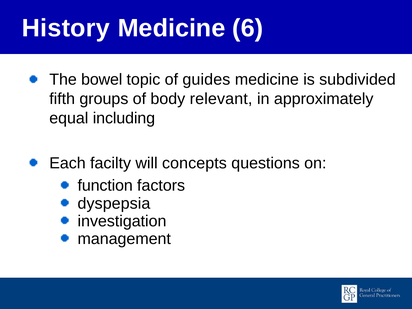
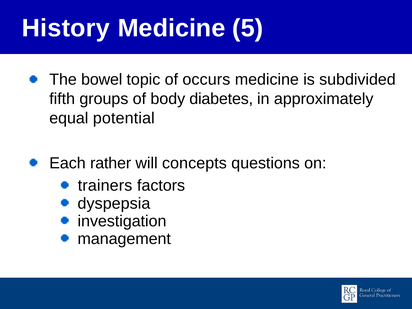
6: 6 -> 5
guides: guides -> occurs
relevant: relevant -> diabetes
including: including -> potential
facilty: facilty -> rather
function: function -> trainers
